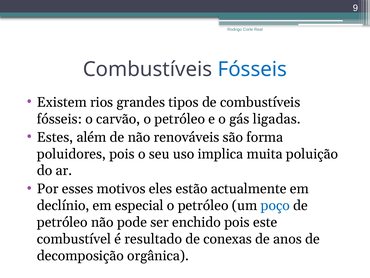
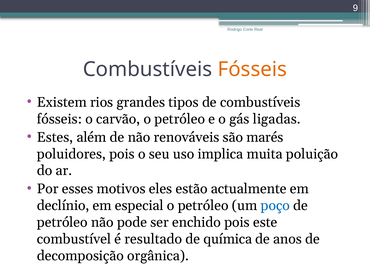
Fósseis at (252, 69) colour: blue -> orange
forma: forma -> marés
conexas: conexas -> química
